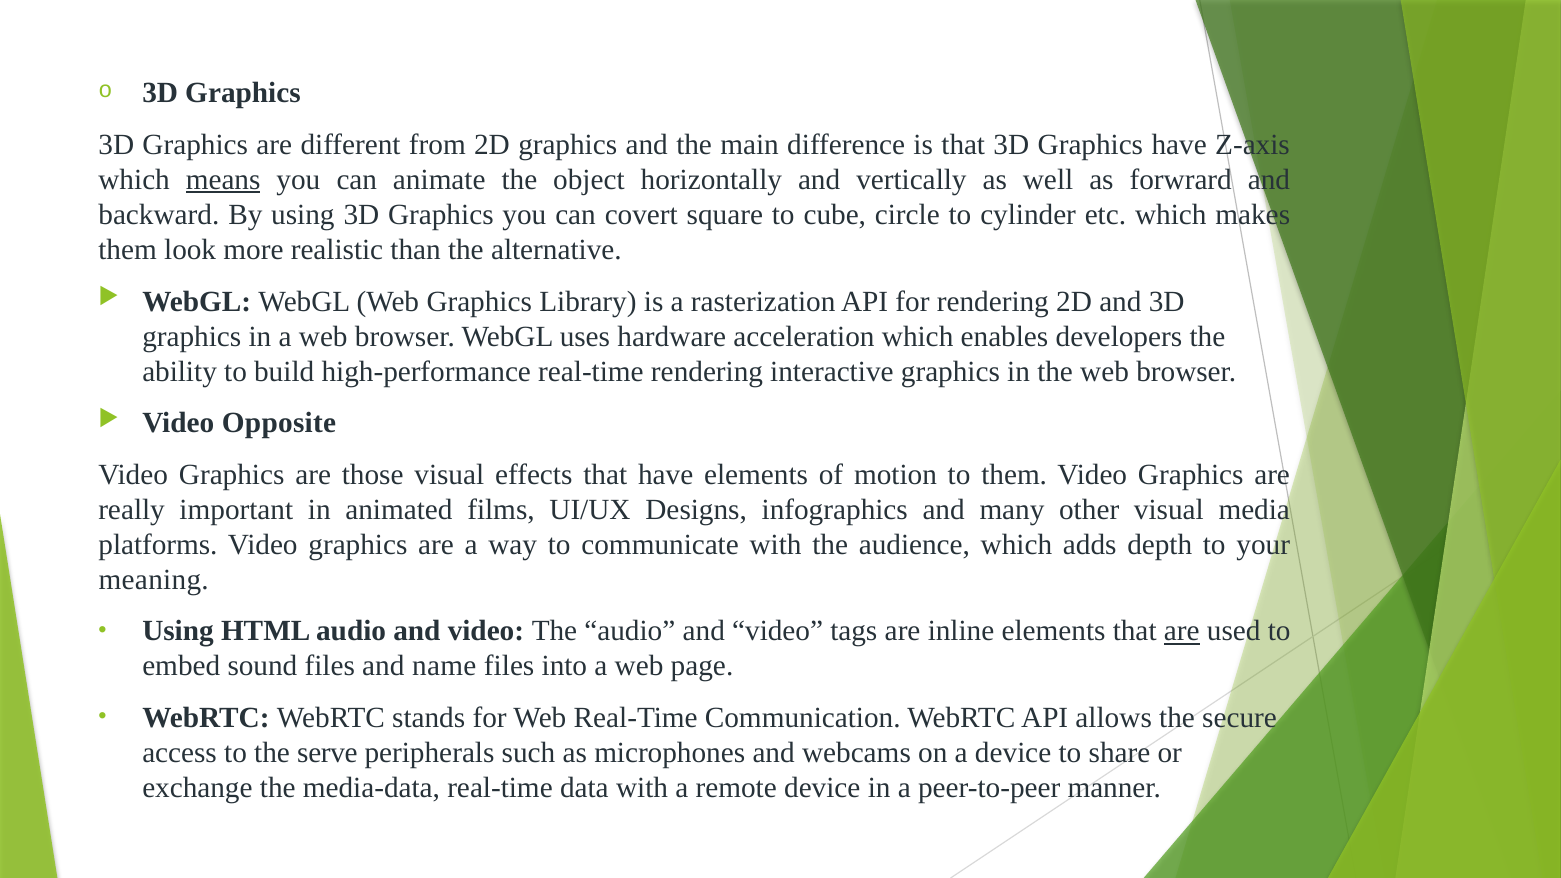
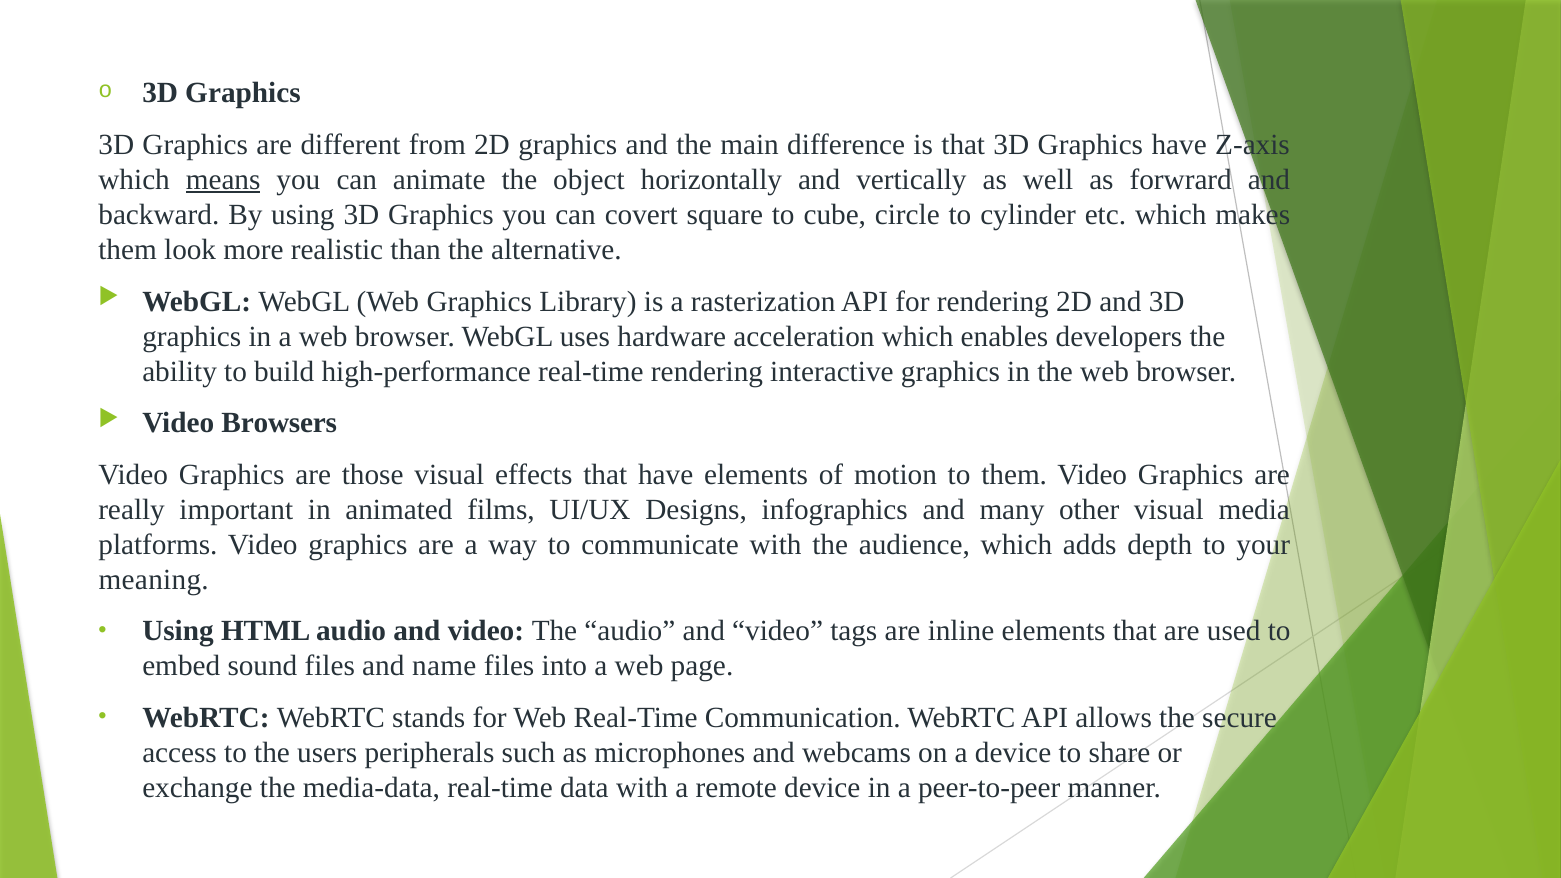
Opposite: Opposite -> Browsers
are at (1182, 631) underline: present -> none
serve: serve -> users
